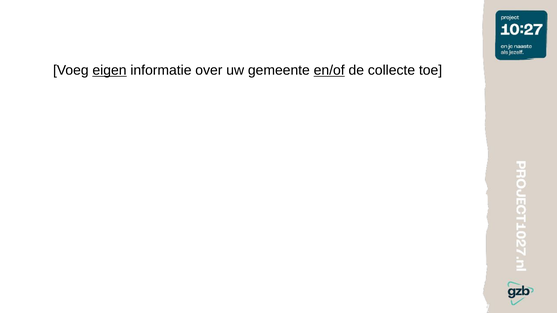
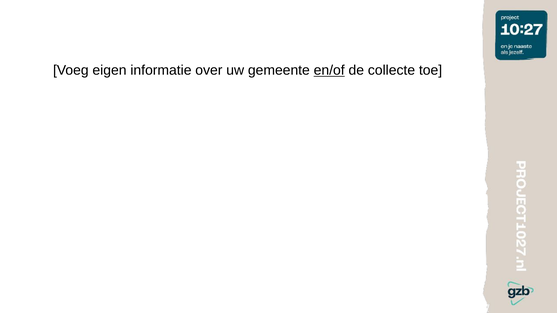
eigen underline: present -> none
